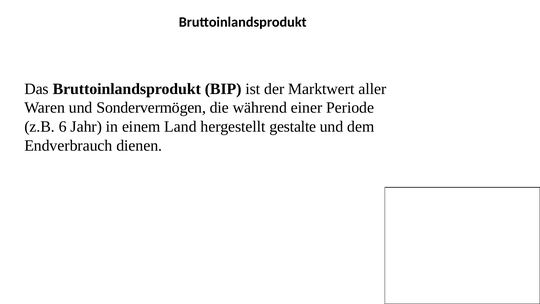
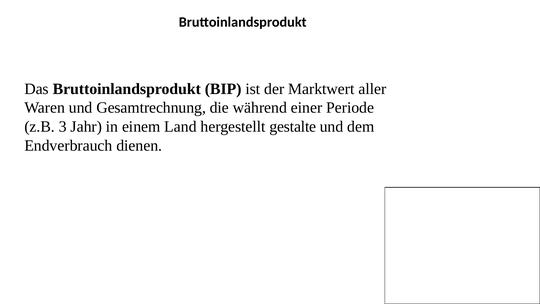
Sondervermögen: Sondervermögen -> Gesamtrechnung
6: 6 -> 3
